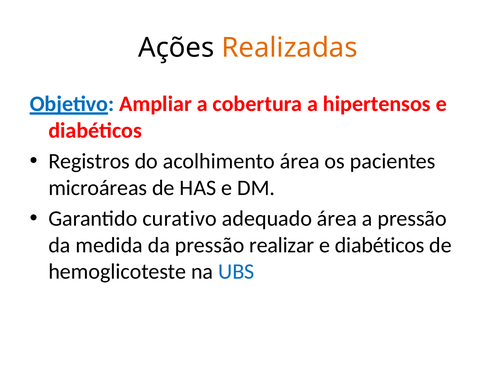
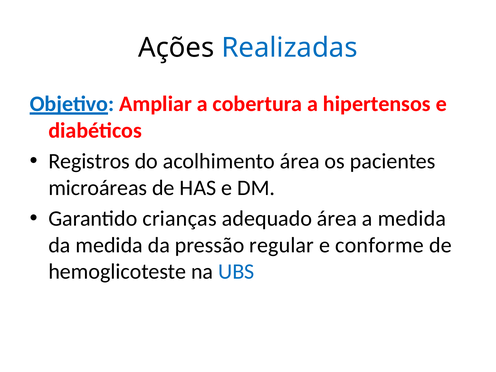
Realizadas colour: orange -> blue
curativo: curativo -> crianças
a pressão: pressão -> medida
realizar: realizar -> regular
diabéticos at (380, 245): diabéticos -> conforme
